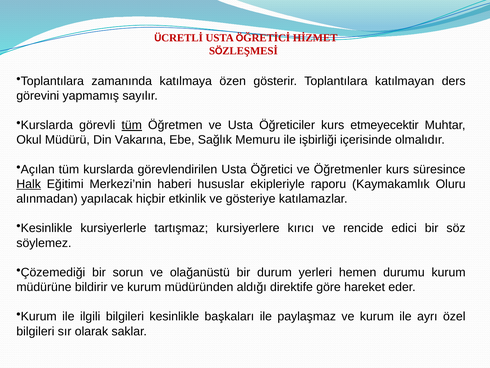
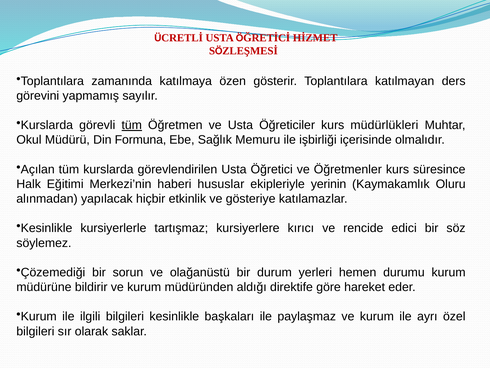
etmeyecektir: etmeyecektir -> müdürlükleri
Vakarına: Vakarına -> Formuna
Halk underline: present -> none
raporu: raporu -> yerinin
